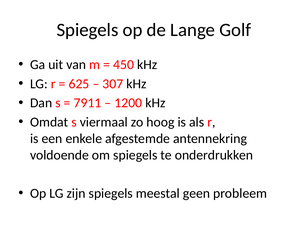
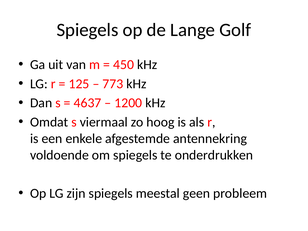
625: 625 -> 125
307: 307 -> 773
7911: 7911 -> 4637
